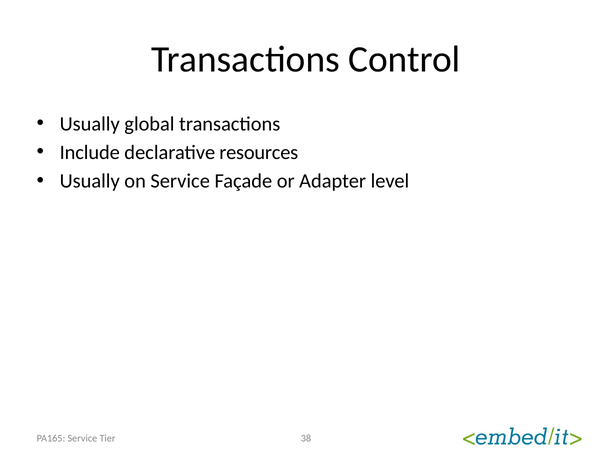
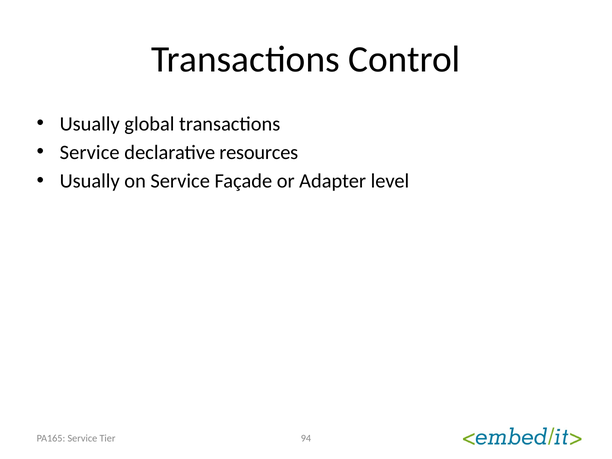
Include at (90, 152): Include -> Service
38: 38 -> 94
